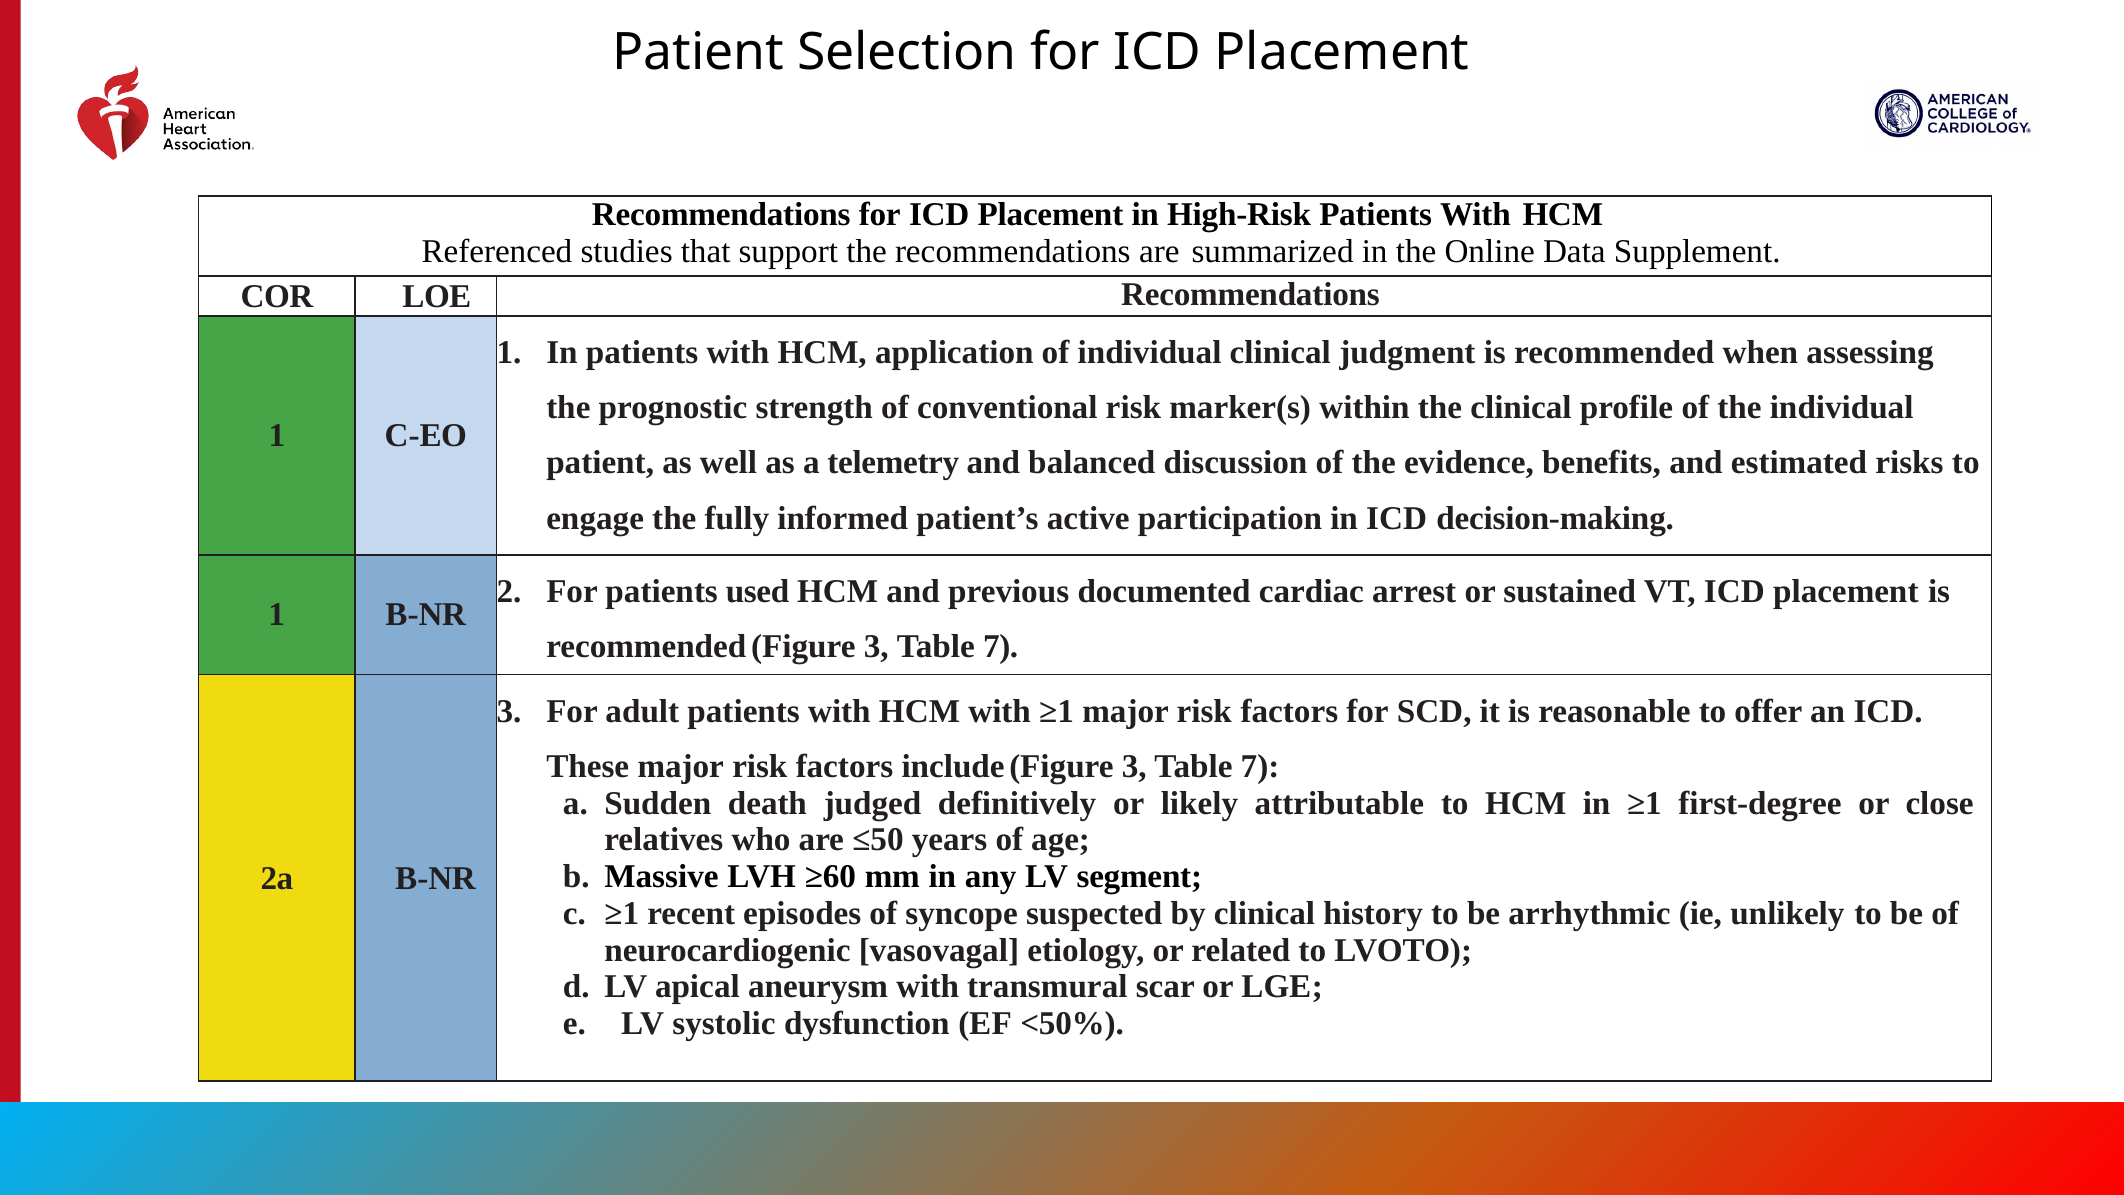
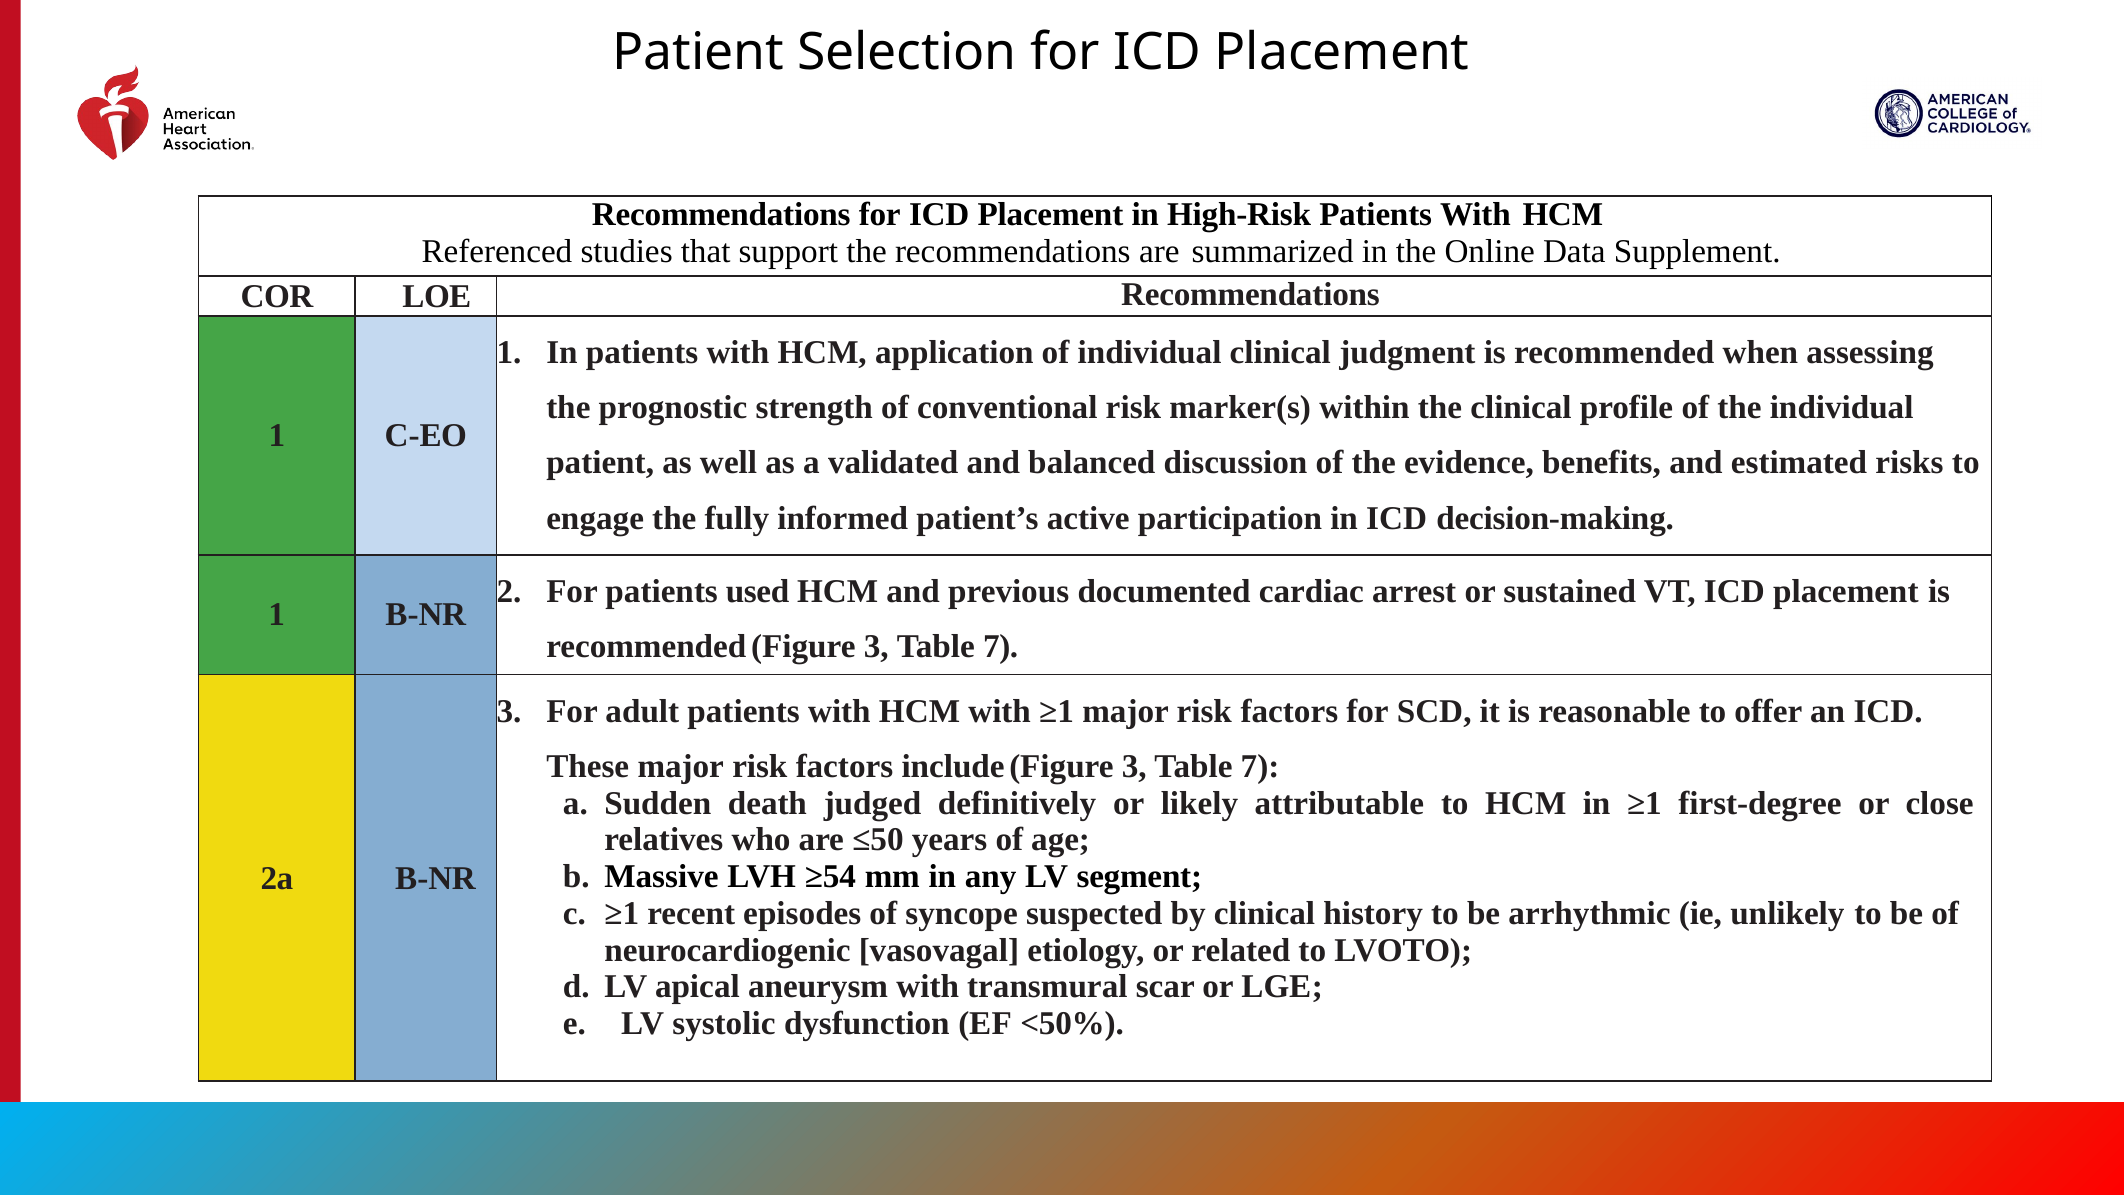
telemetry: telemetry -> validated
≥60: ≥60 -> ≥54
